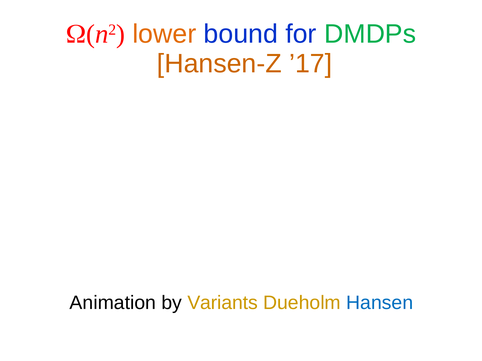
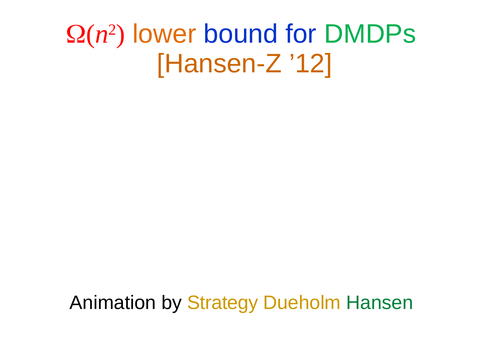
’17: ’17 -> ’12
Variants: Variants -> Strategy
Hansen colour: blue -> green
